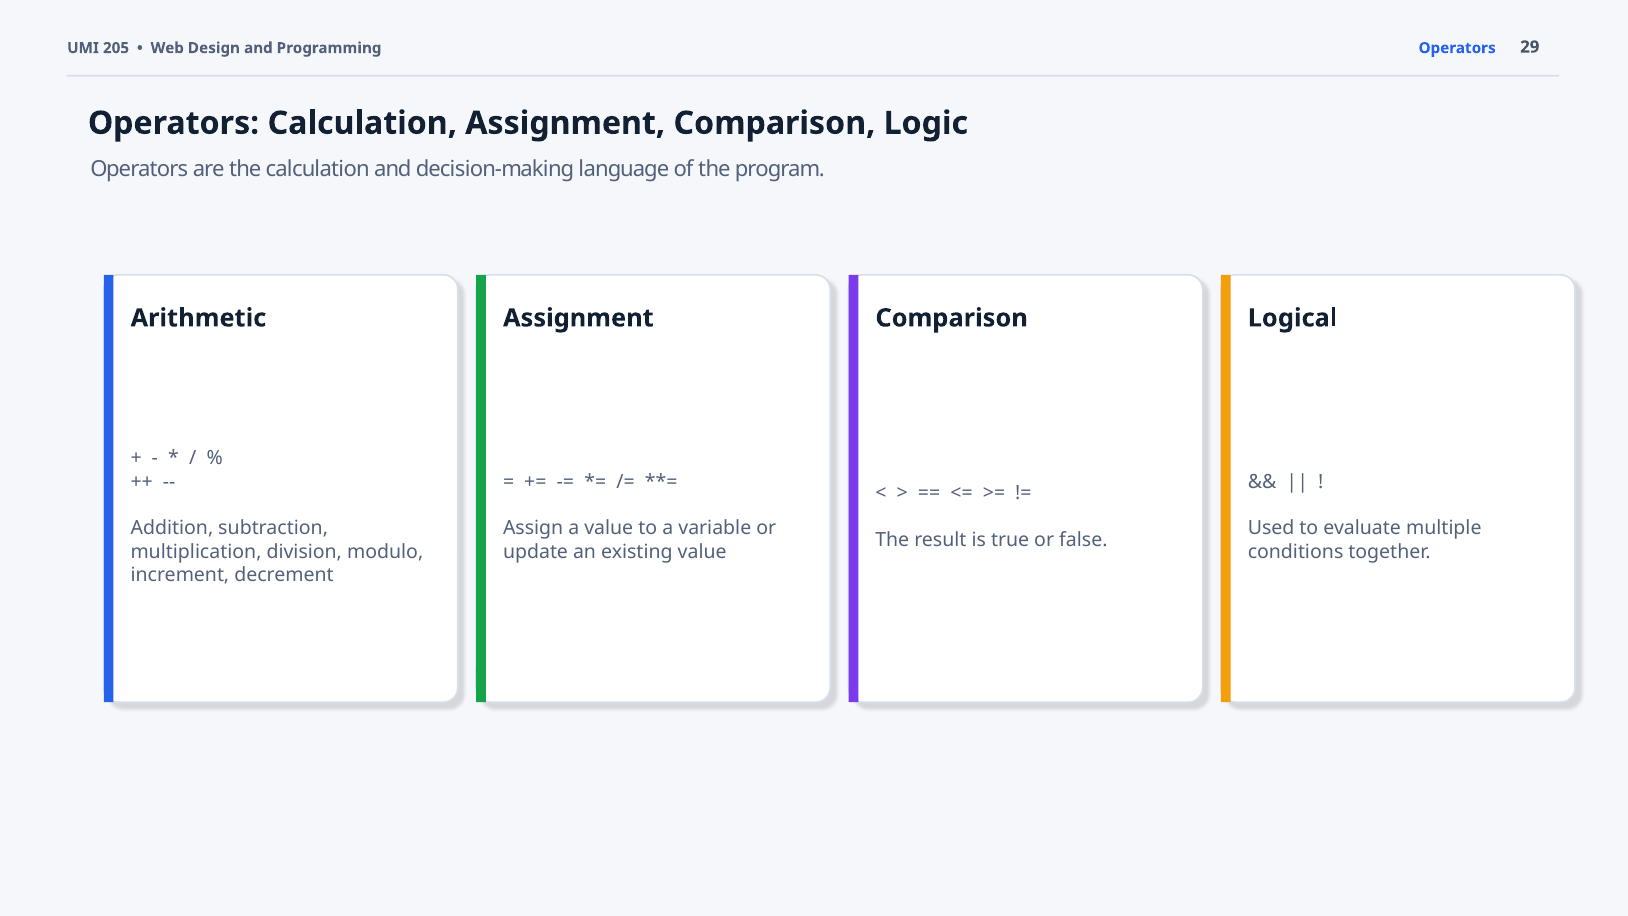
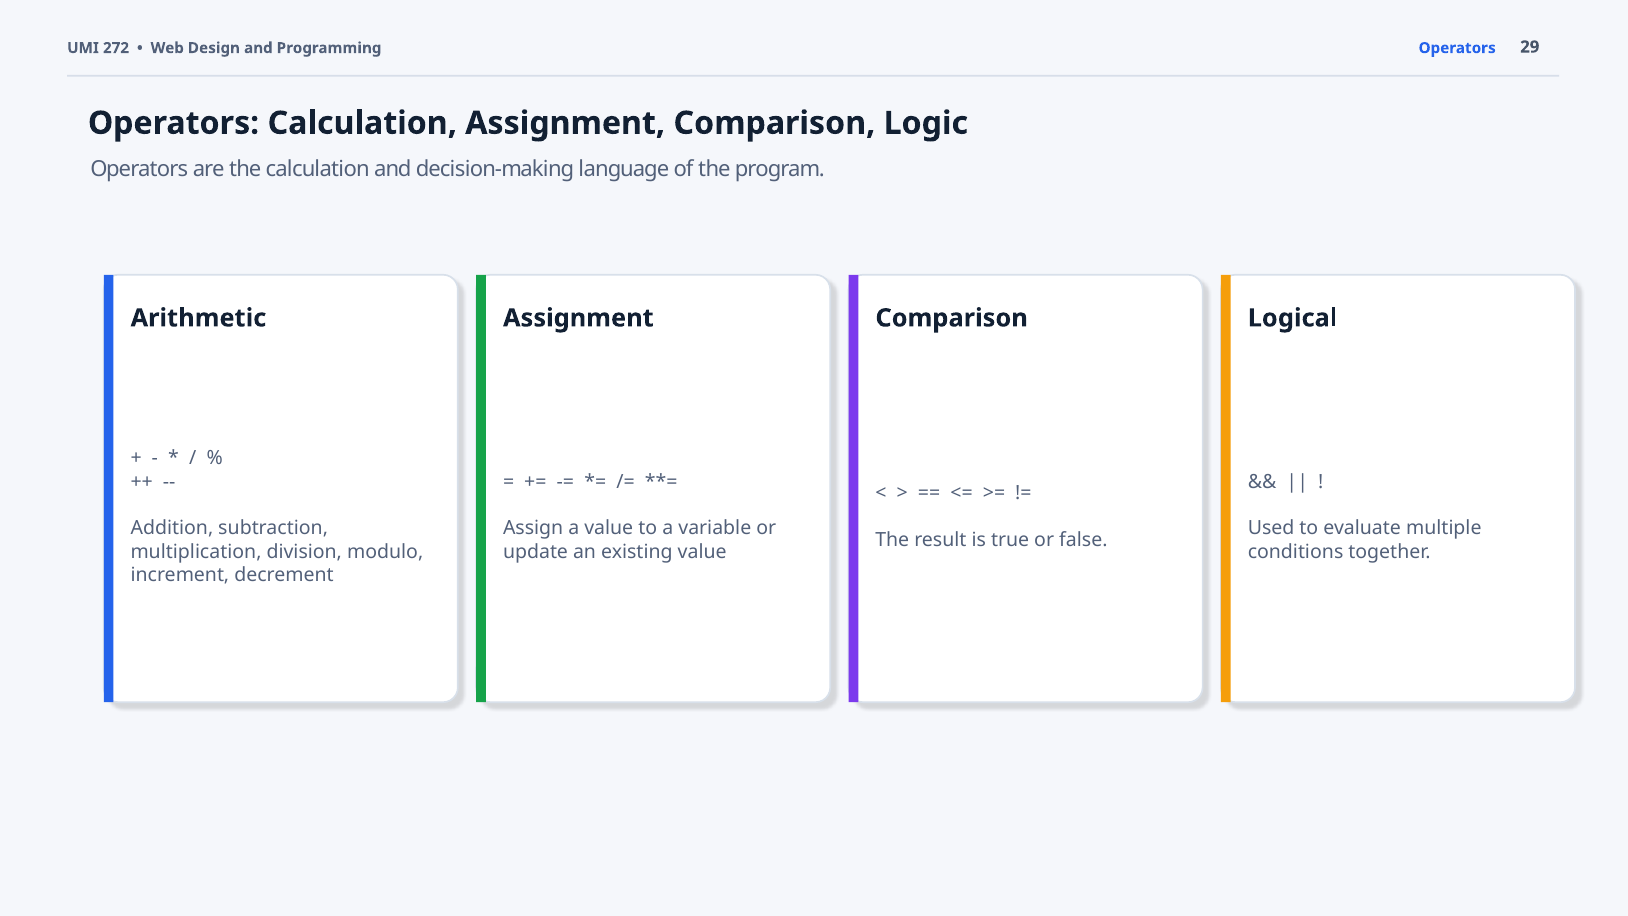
205: 205 -> 272
